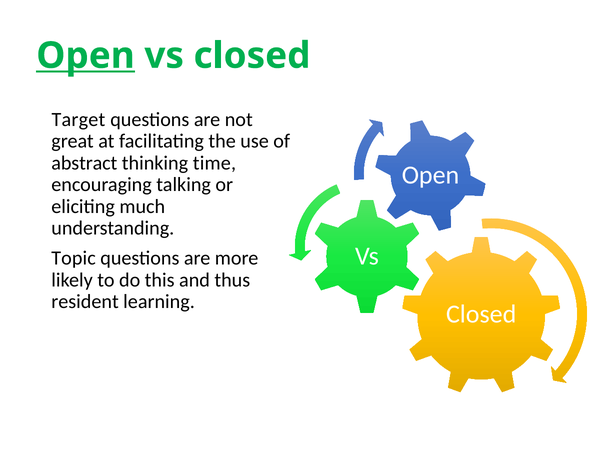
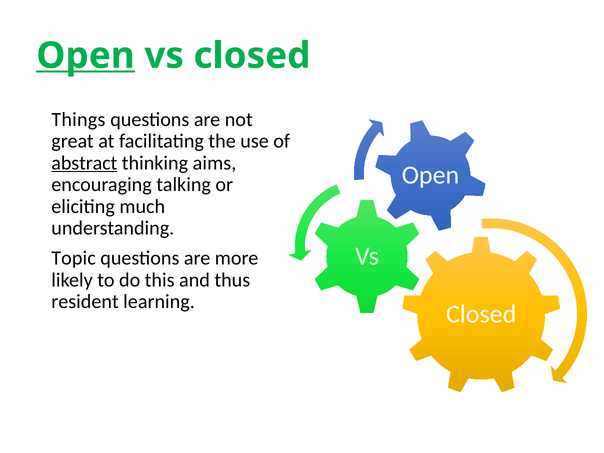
Target: Target -> Things
abstract underline: none -> present
time: time -> aims
